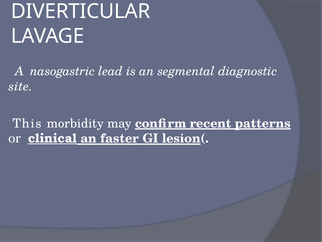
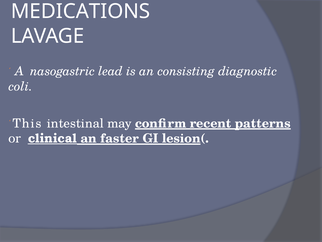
DIVERTICULAR: DIVERTICULAR -> MEDICATIONS
segmental: segmental -> consisting
site: site -> coli
morbidity: morbidity -> intestinal
